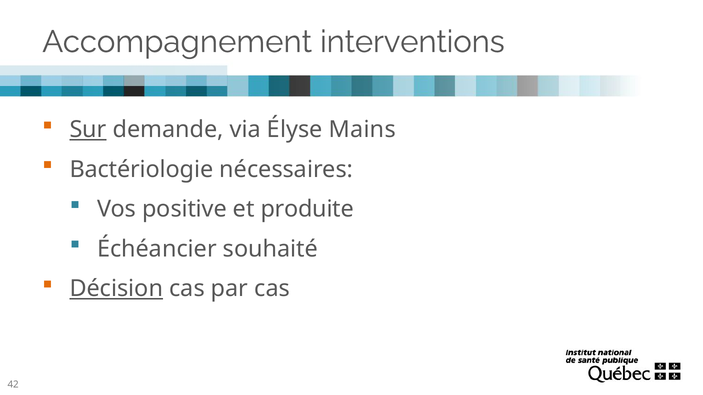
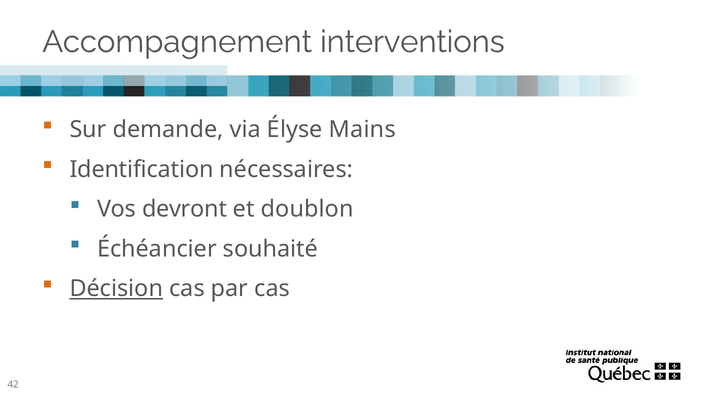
Sur underline: present -> none
Bactériologie: Bactériologie -> Identification
positive: positive -> devront
produite: produite -> doublon
